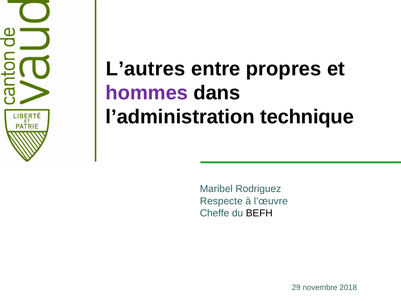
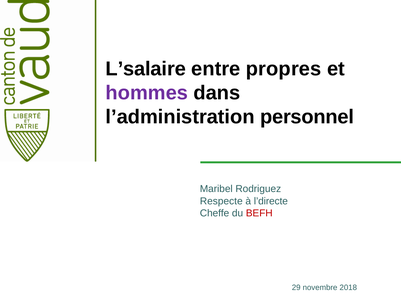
L’autres: L’autres -> L’salaire
technique: technique -> personnel
l’œuvre: l’œuvre -> l’directe
BEFH colour: black -> red
